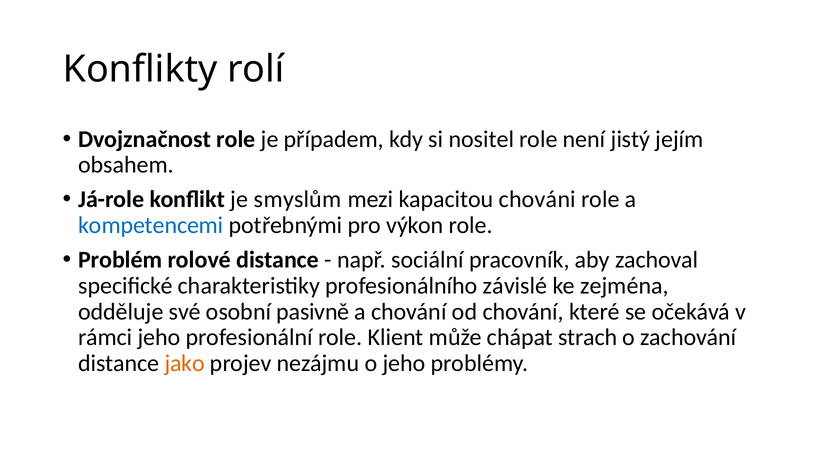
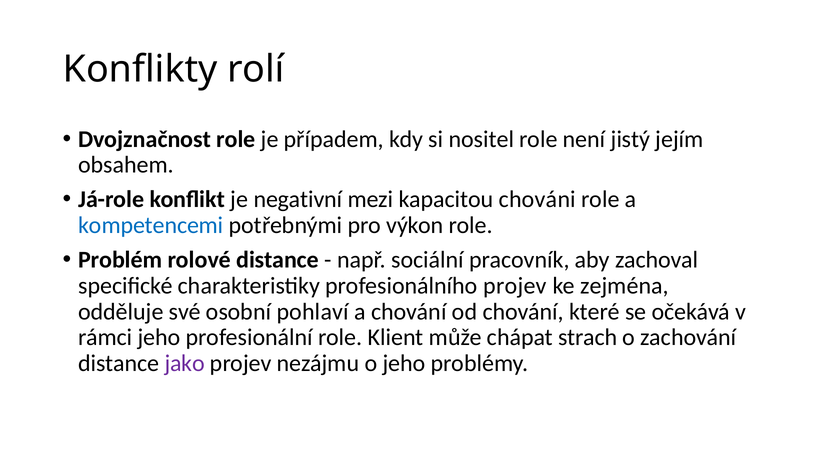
smyslům: smyslům -> negativní
profesionálního závislé: závislé -> projev
pasivně: pasivně -> pohlaví
jako colour: orange -> purple
